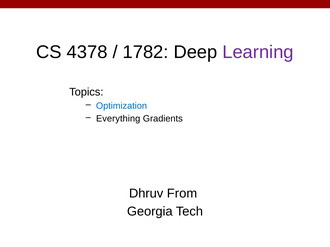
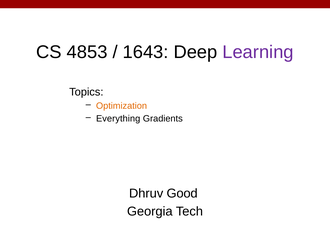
4378: 4378 -> 4853
1782: 1782 -> 1643
Optimization colour: blue -> orange
From: From -> Good
